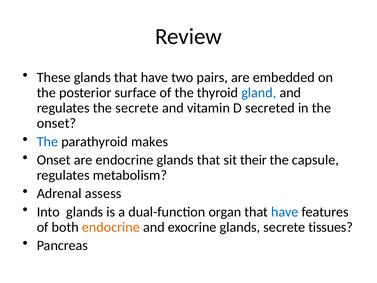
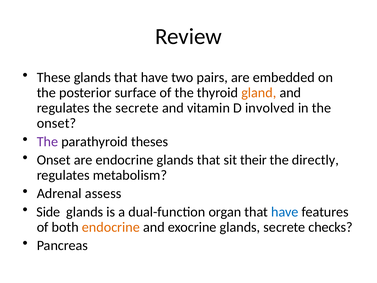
gland colour: blue -> orange
secreted: secreted -> involved
The at (47, 142) colour: blue -> purple
makes: makes -> theses
capsule: capsule -> directly
Into: Into -> Side
tissues: tissues -> checks
